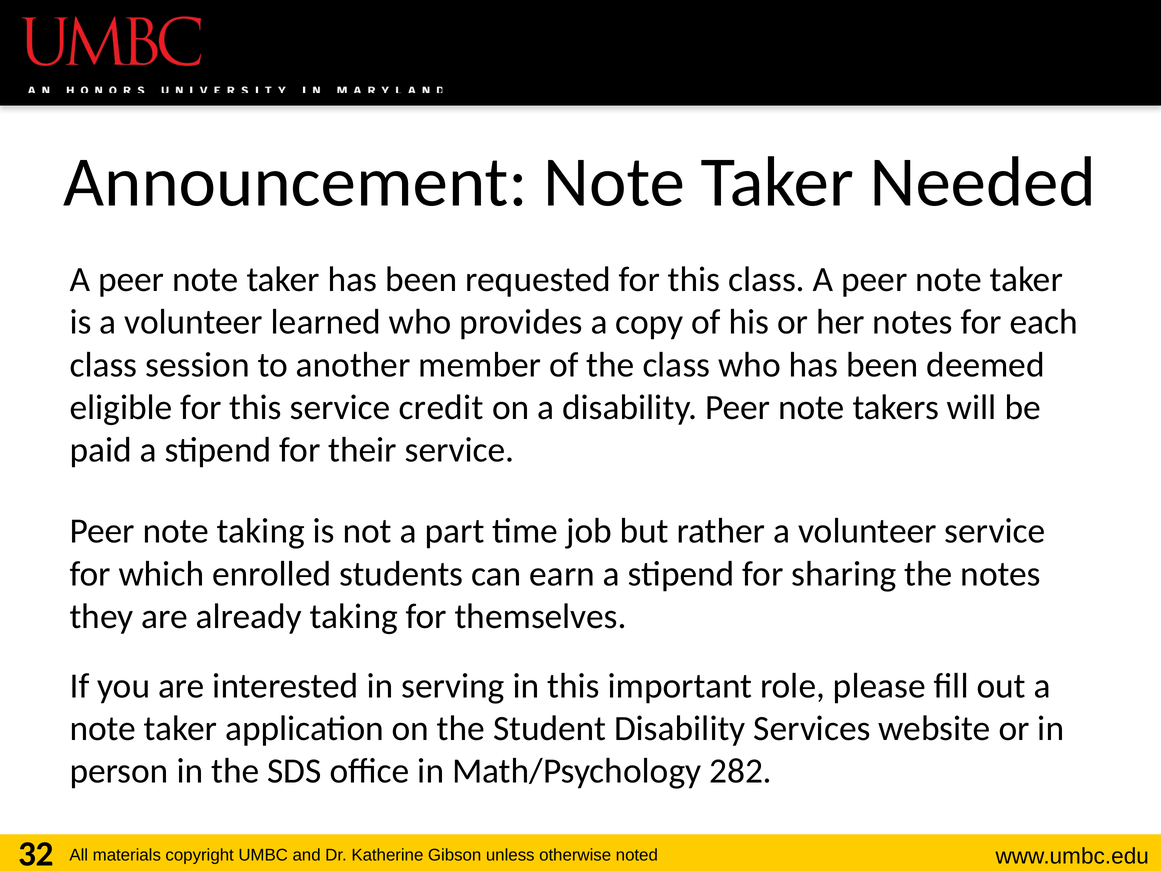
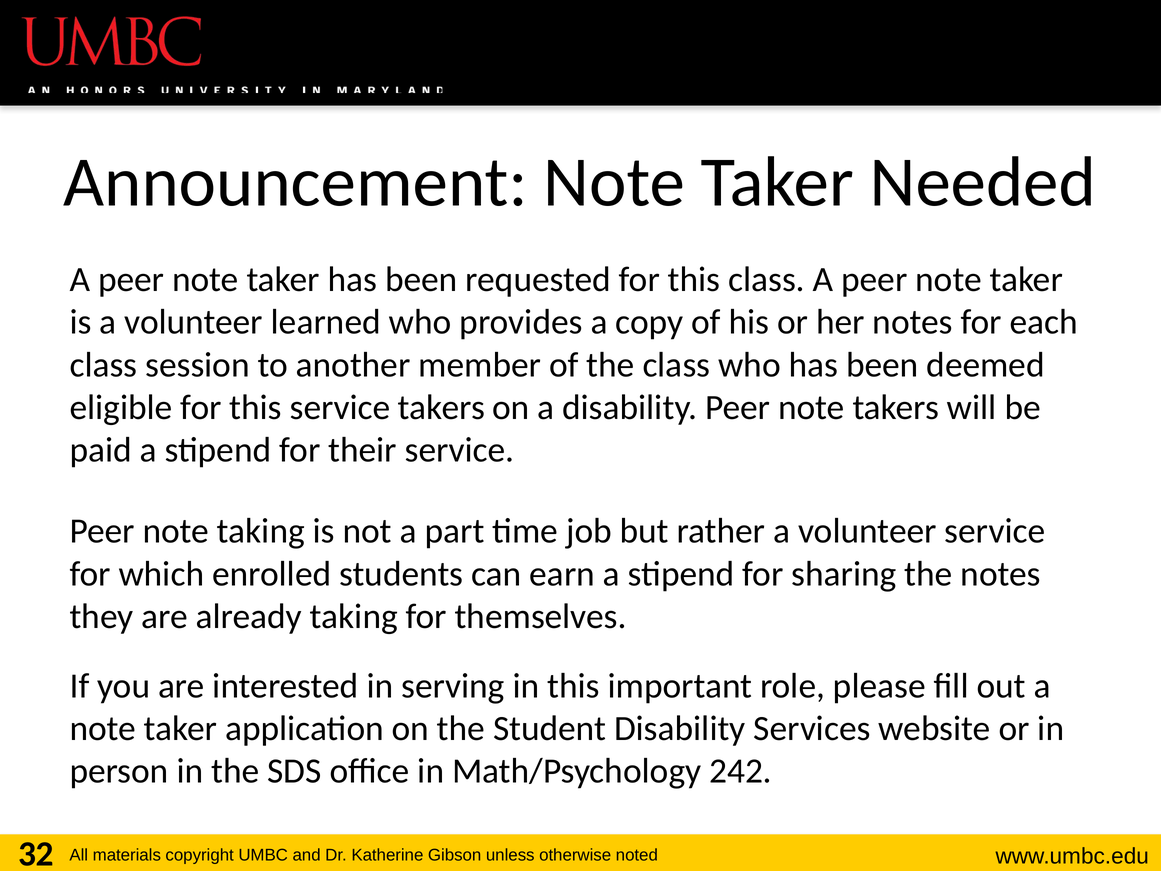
service credit: credit -> takers
282: 282 -> 242
